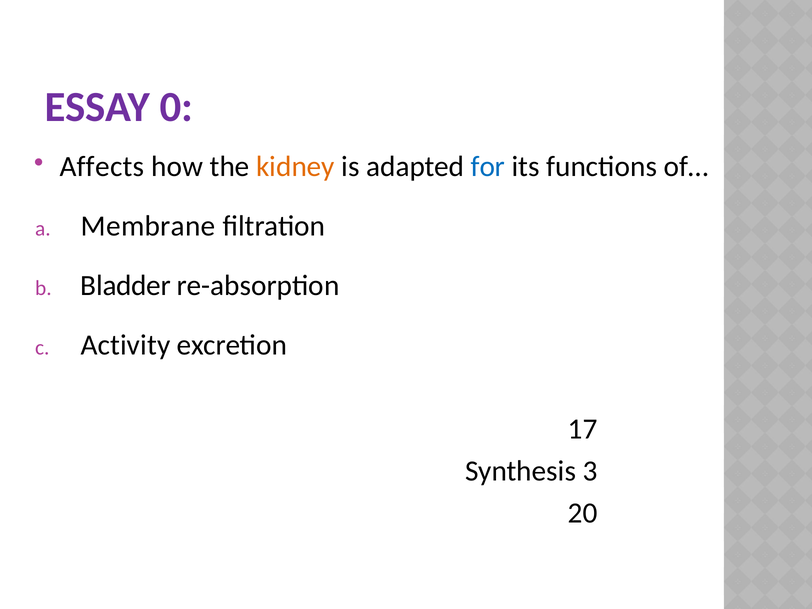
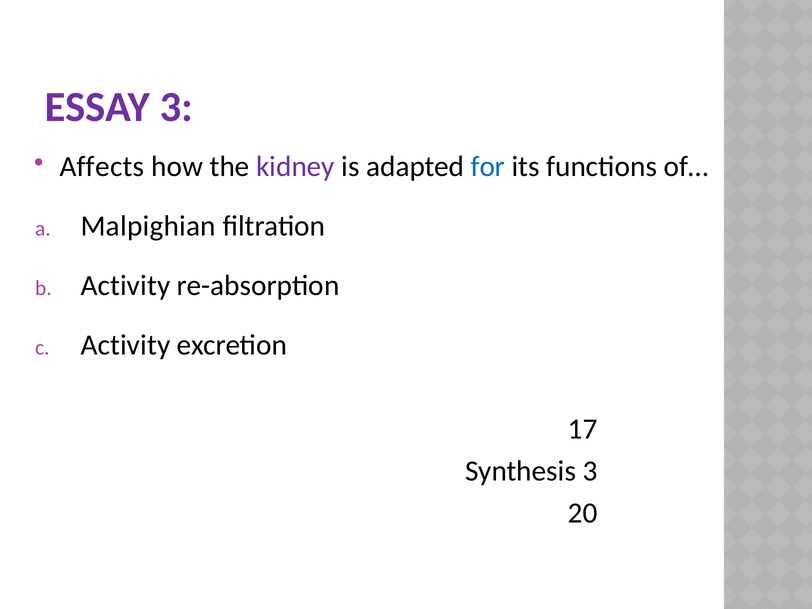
ESSAY 0: 0 -> 3
kidney colour: orange -> purple
Membrane: Membrane -> Malpighian
Bladder at (126, 286): Bladder -> Activity
